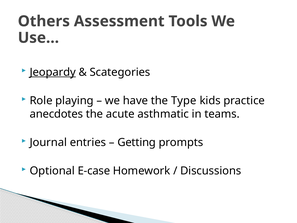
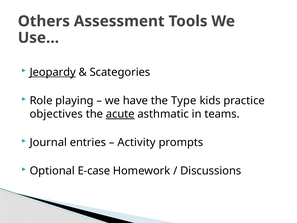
anecdotes: anecdotes -> objectives
acute underline: none -> present
Getting: Getting -> Activity
